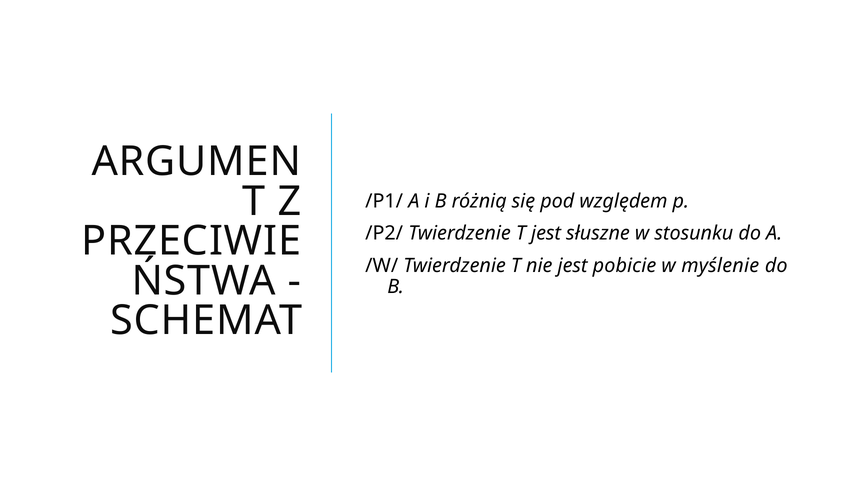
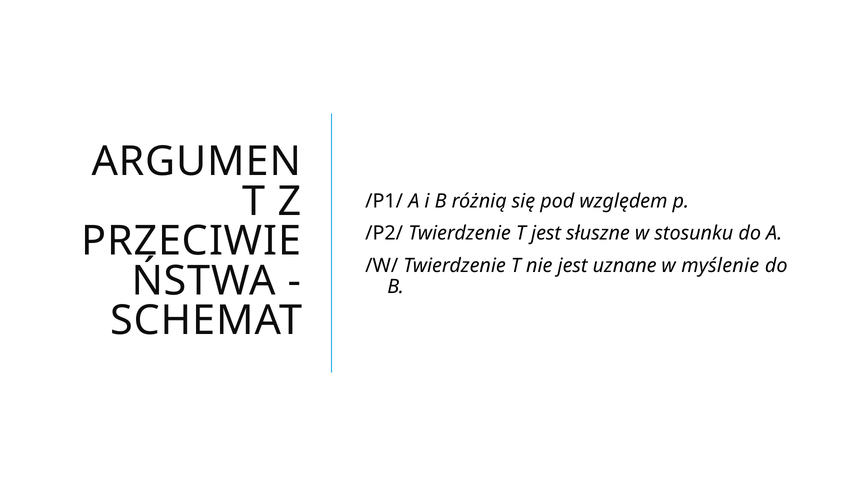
pobicie: pobicie -> uznane
